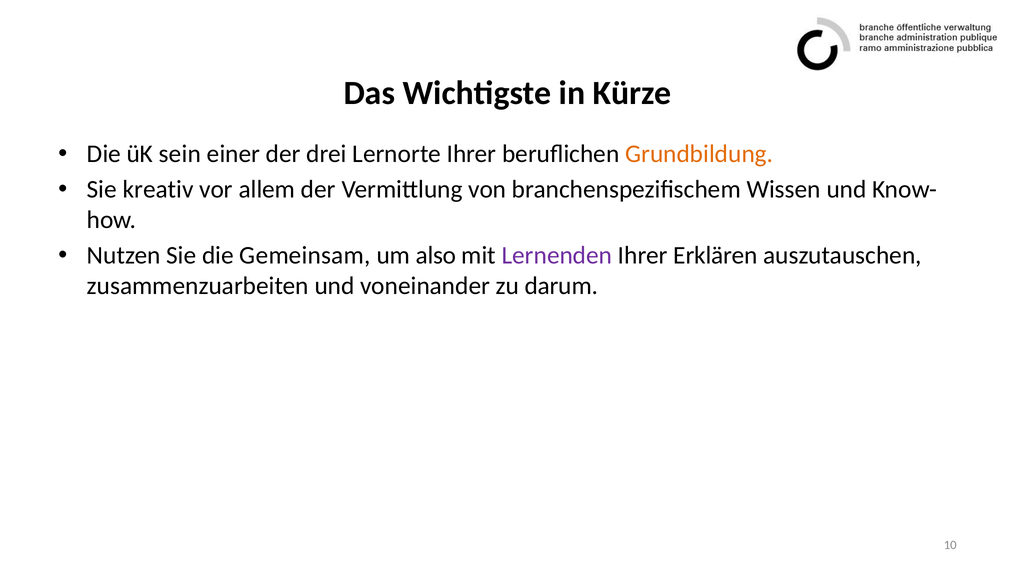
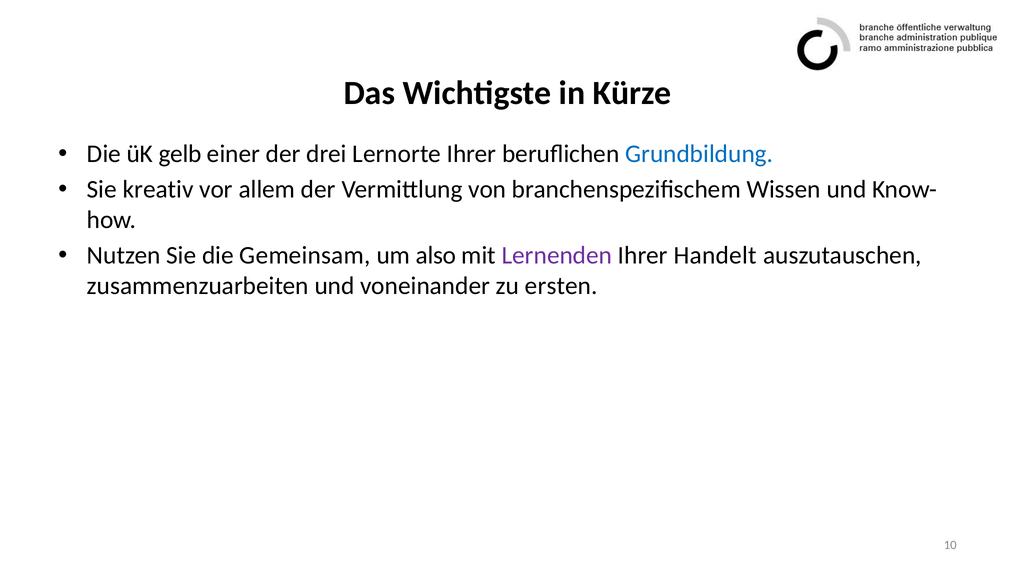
sein: sein -> gelb
Grundbildung colour: orange -> blue
Erklären: Erklären -> Handelt
darum: darum -> ersten
